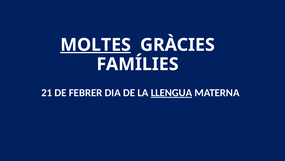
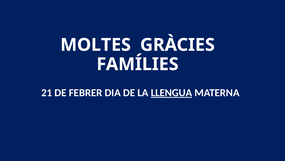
MOLTES underline: present -> none
